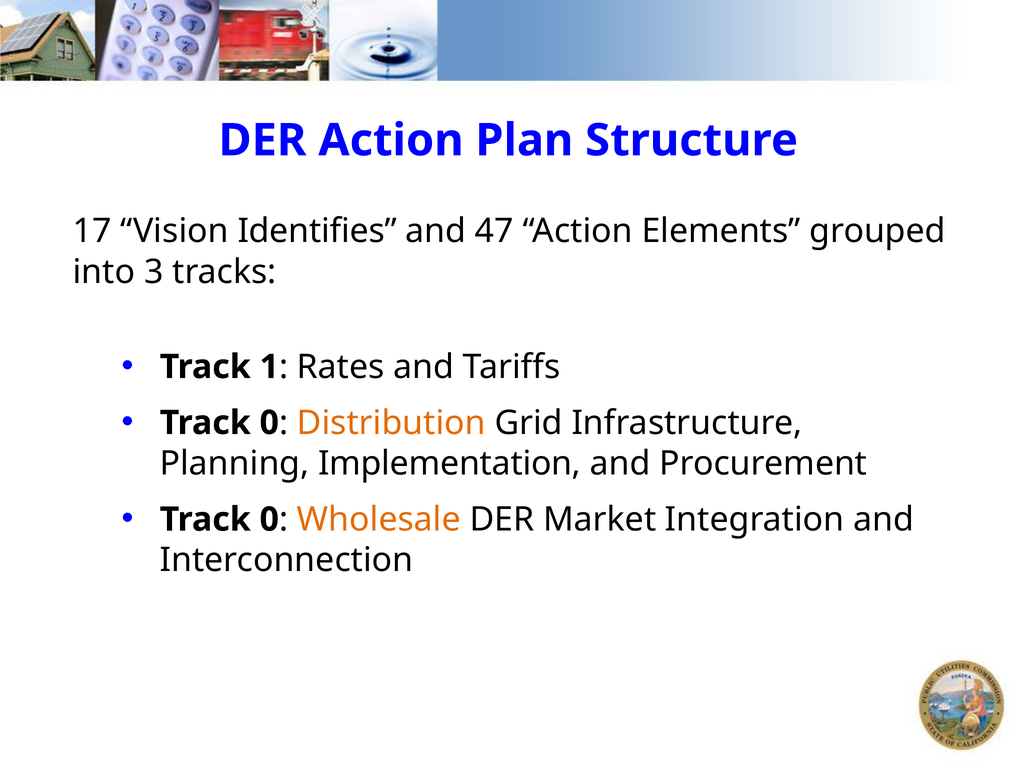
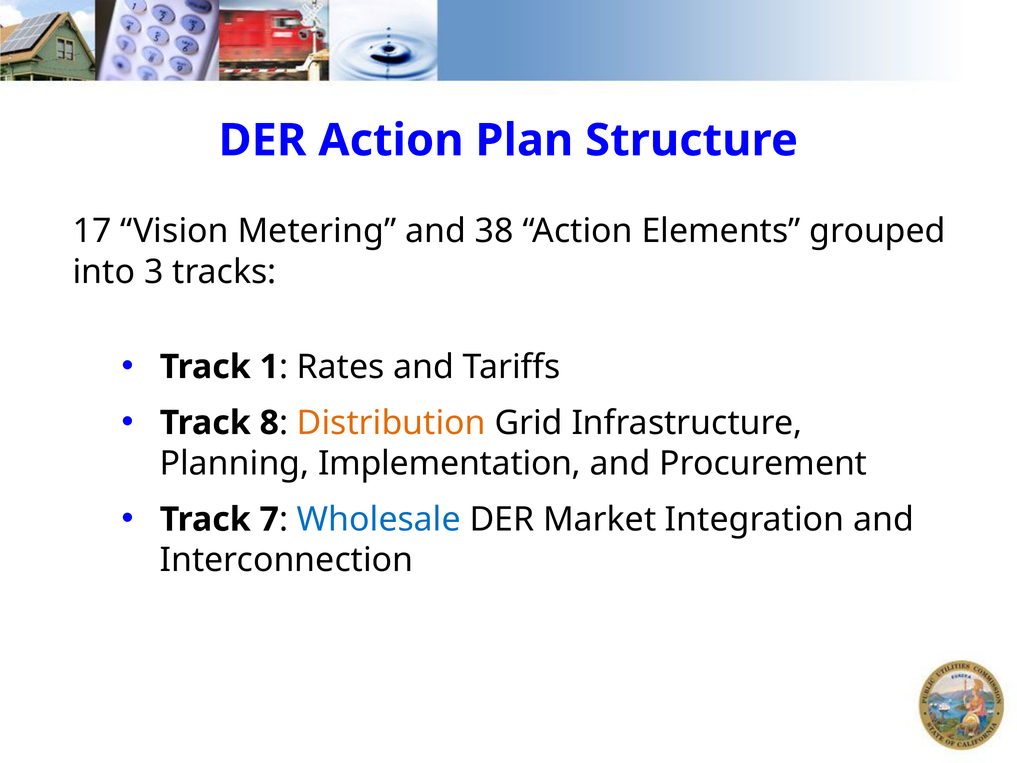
Identifies: Identifies -> Metering
47: 47 -> 38
0 at (269, 423): 0 -> 8
0 at (269, 519): 0 -> 7
Wholesale colour: orange -> blue
